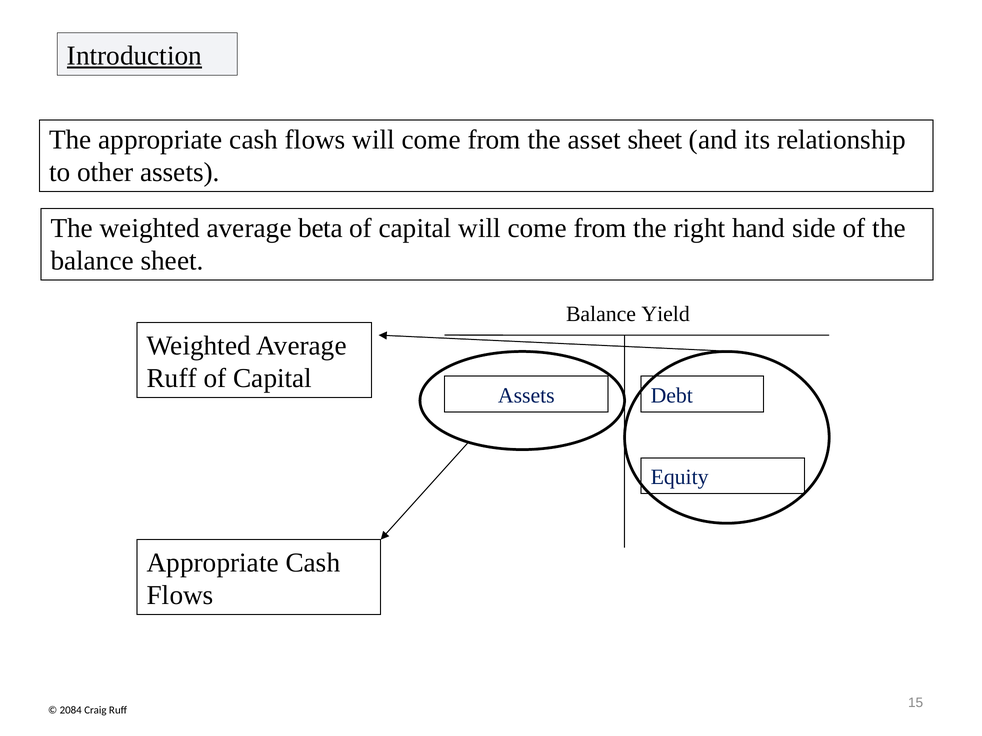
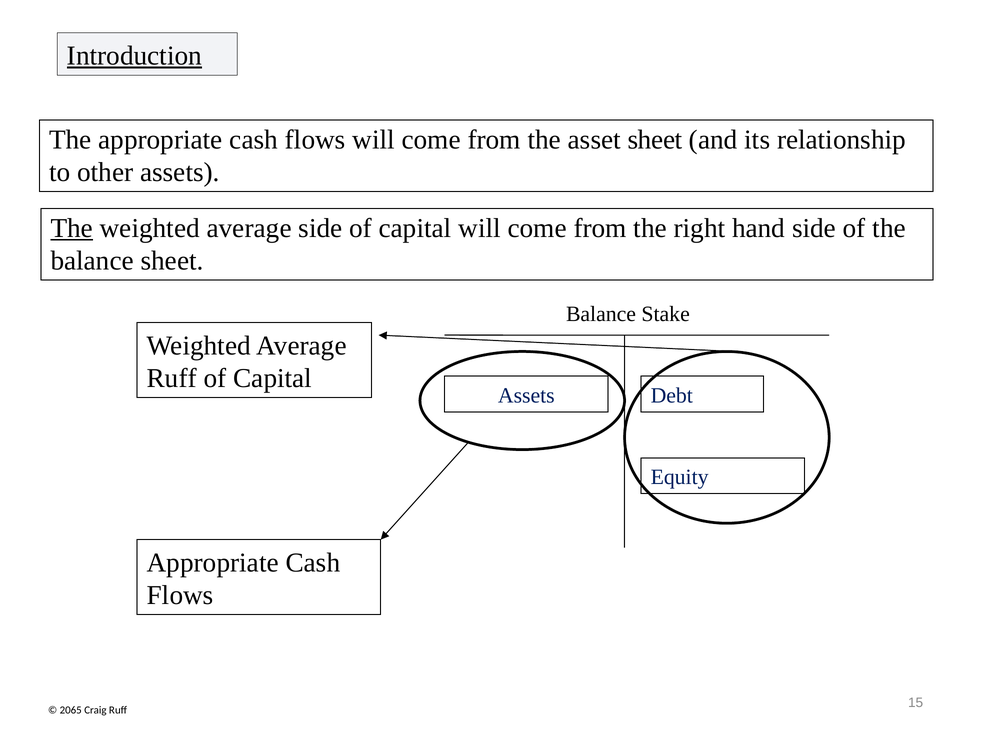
The at (72, 228) underline: none -> present
average beta: beta -> side
Yield: Yield -> Stake
2084: 2084 -> 2065
